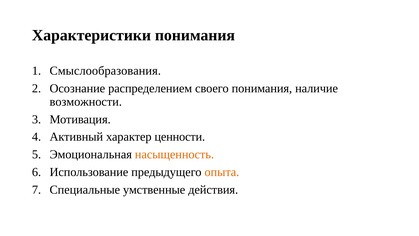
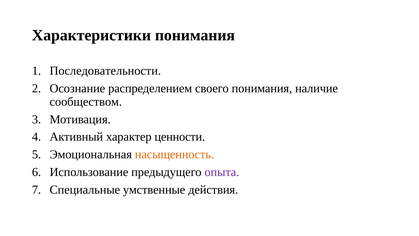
Смыслообразования: Смыслообразования -> Последовательности
возможности: возможности -> сообществом
опыта colour: orange -> purple
